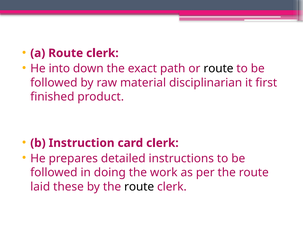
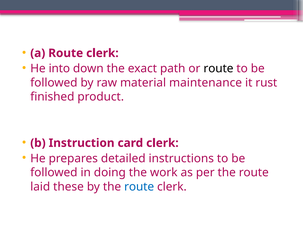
disciplinarian: disciplinarian -> maintenance
first: first -> rust
route at (139, 187) colour: black -> blue
